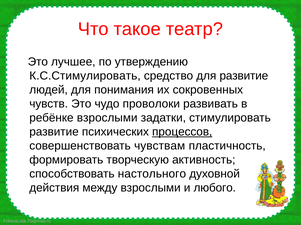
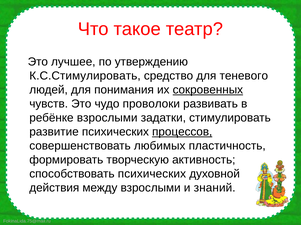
для развитие: развитие -> теневого
сокровенных underline: none -> present
чувствам: чувствам -> любимых
способствовать настольного: настольного -> психических
любого: любого -> знаний
